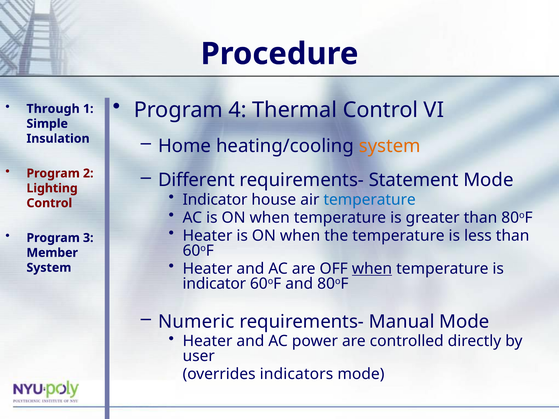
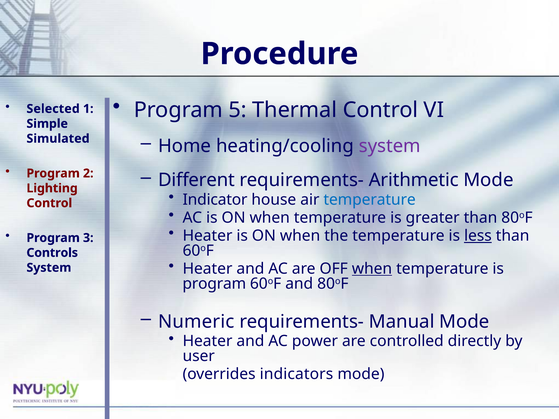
4: 4 -> 5
Through: Through -> Selected
system at (390, 146) colour: orange -> purple
Insulation: Insulation -> Simulated
Statement: Statement -> Arithmetic
less underline: none -> present
Member: Member -> Controls
indicator at (214, 284): indicator -> program
